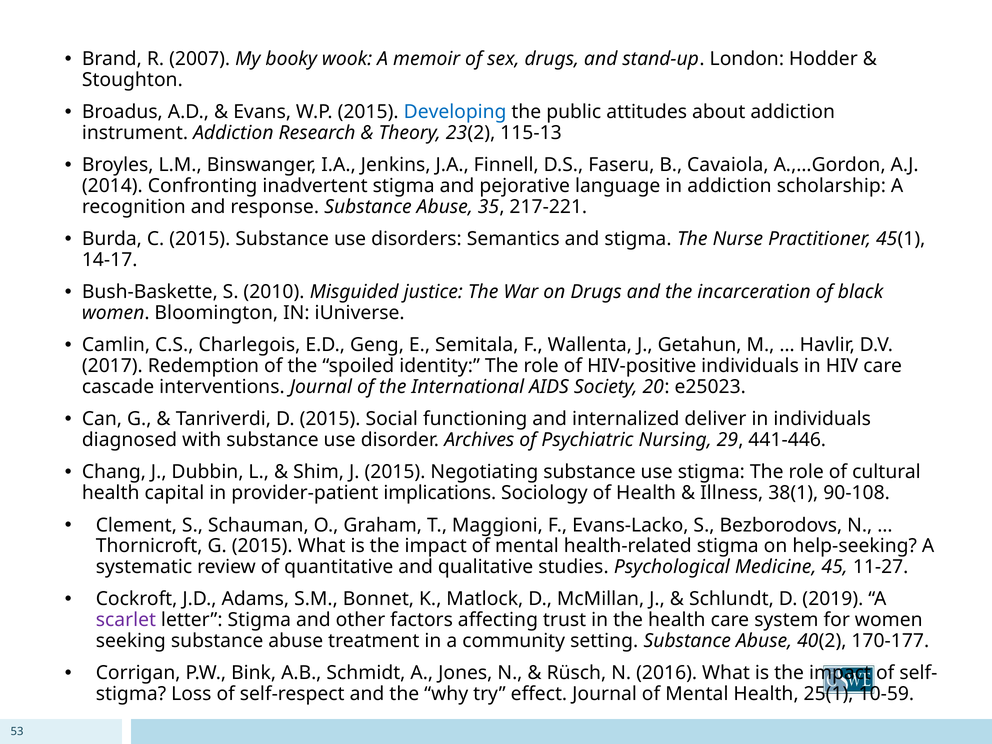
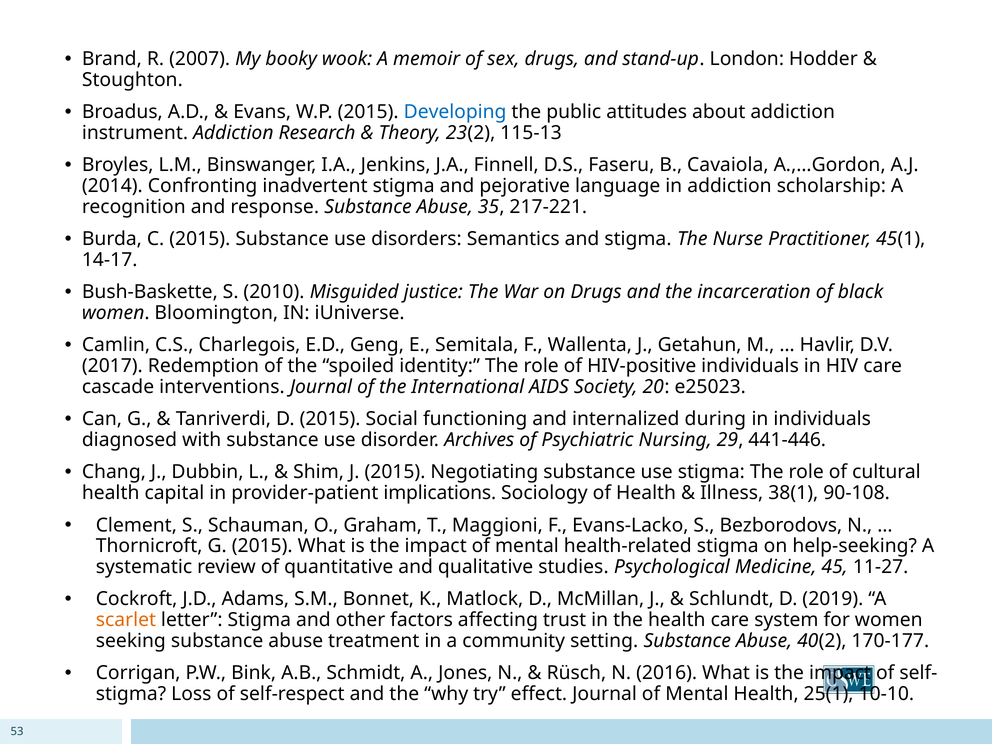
deliver: deliver -> during
scarlet colour: purple -> orange
10-59: 10-59 -> 10-10
